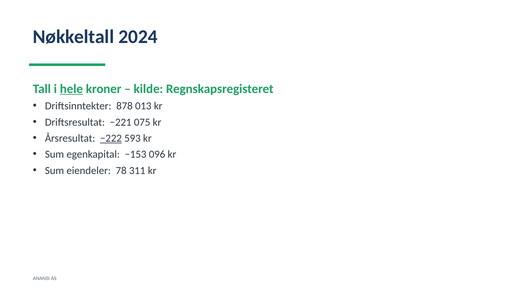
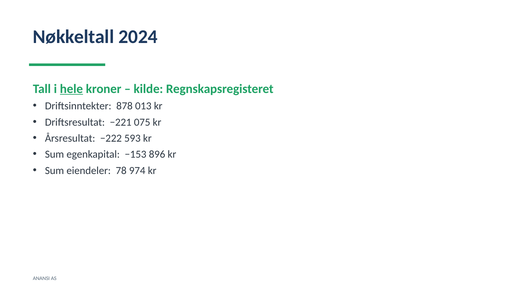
−222 underline: present -> none
096: 096 -> 896
311: 311 -> 974
